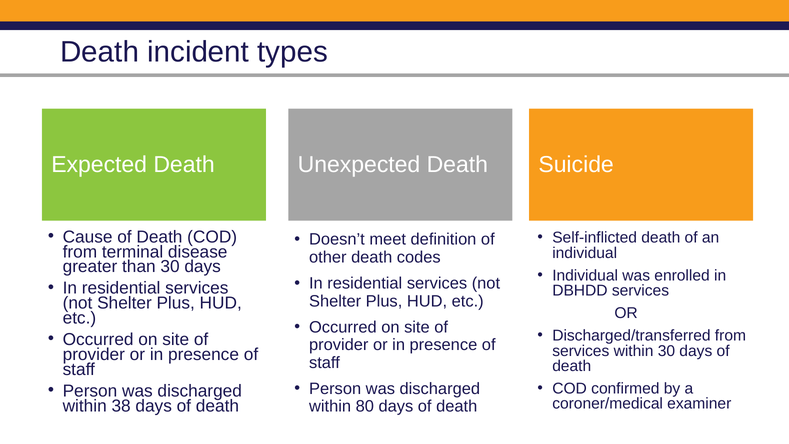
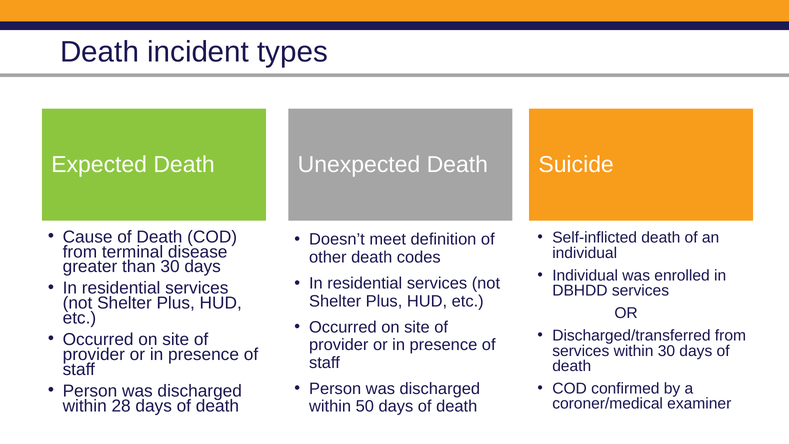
38: 38 -> 28
80: 80 -> 50
